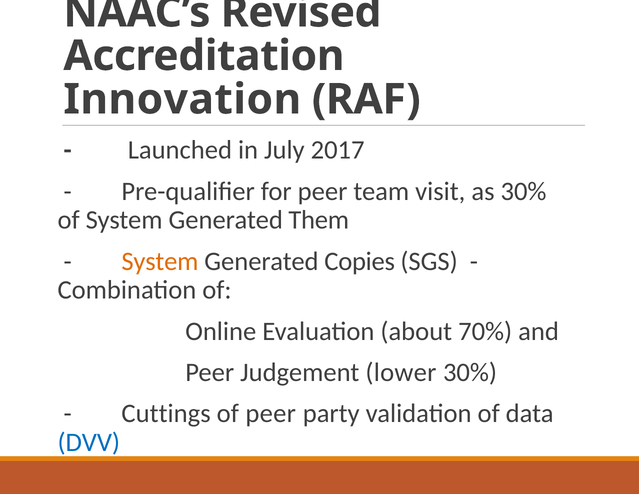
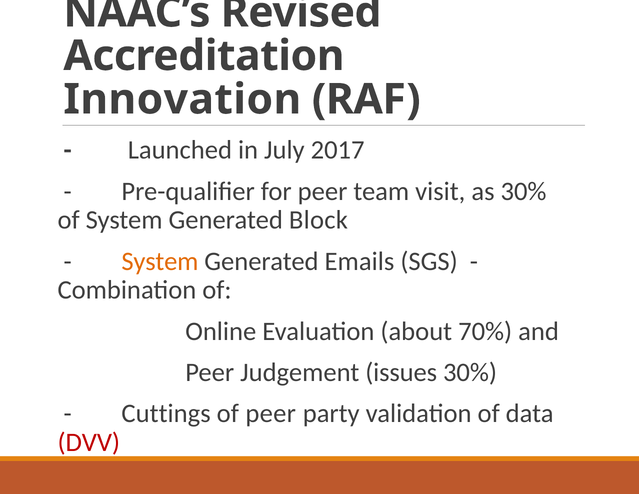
Them: Them -> Block
Copies: Copies -> Emails
lower: lower -> issues
DVV colour: blue -> red
